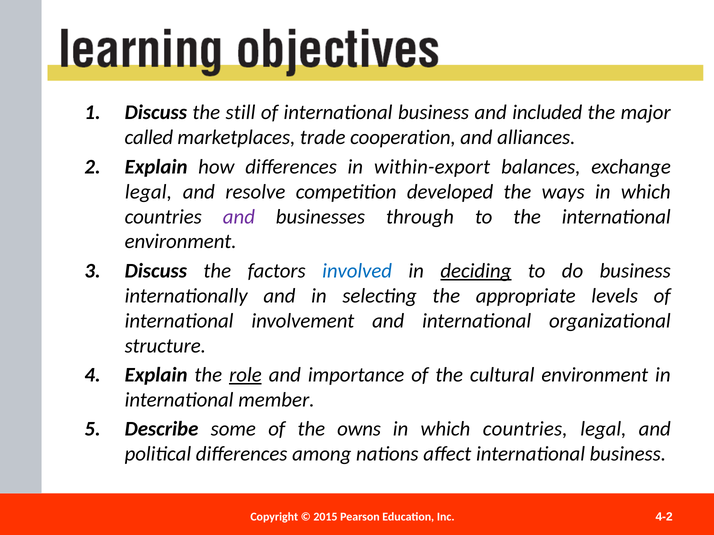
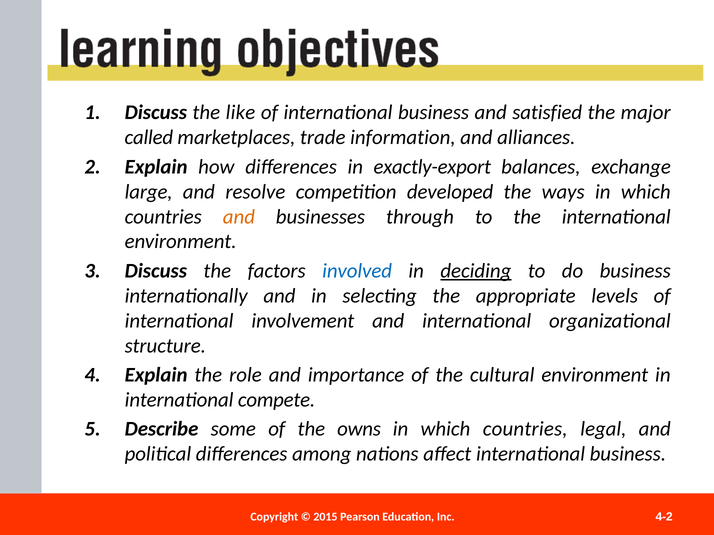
still: still -> like
included: included -> satisfied
cooperation: cooperation -> information
within-export: within-export -> exactly-export
legal at (148, 192): legal -> large
and at (239, 217) colour: purple -> orange
role underline: present -> none
member: member -> compete
